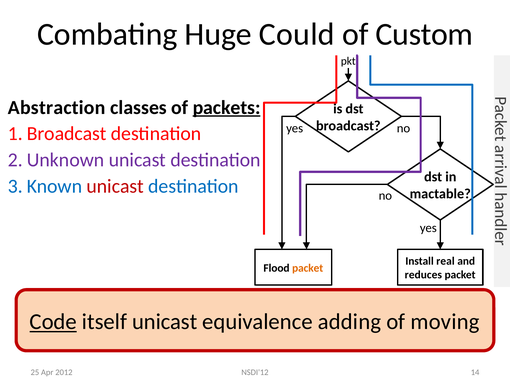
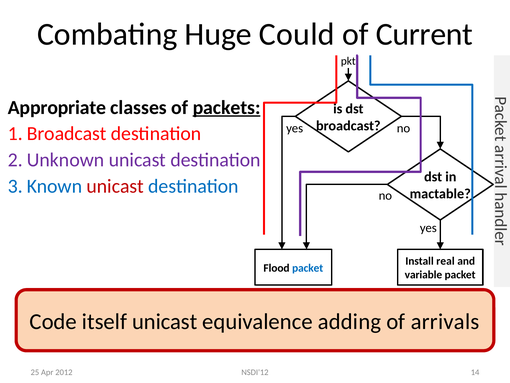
Custom: Custom -> Current
Abstraction: Abstraction -> Appropriate
packet at (308, 268) colour: orange -> blue
reduces: reduces -> variable
Code underline: present -> none
moving: moving -> arrivals
